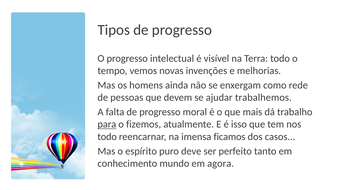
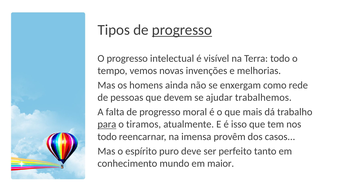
progresso at (182, 30) underline: none -> present
fizemos: fizemos -> tiramos
ficamos: ficamos -> provêm
agora: agora -> maior
